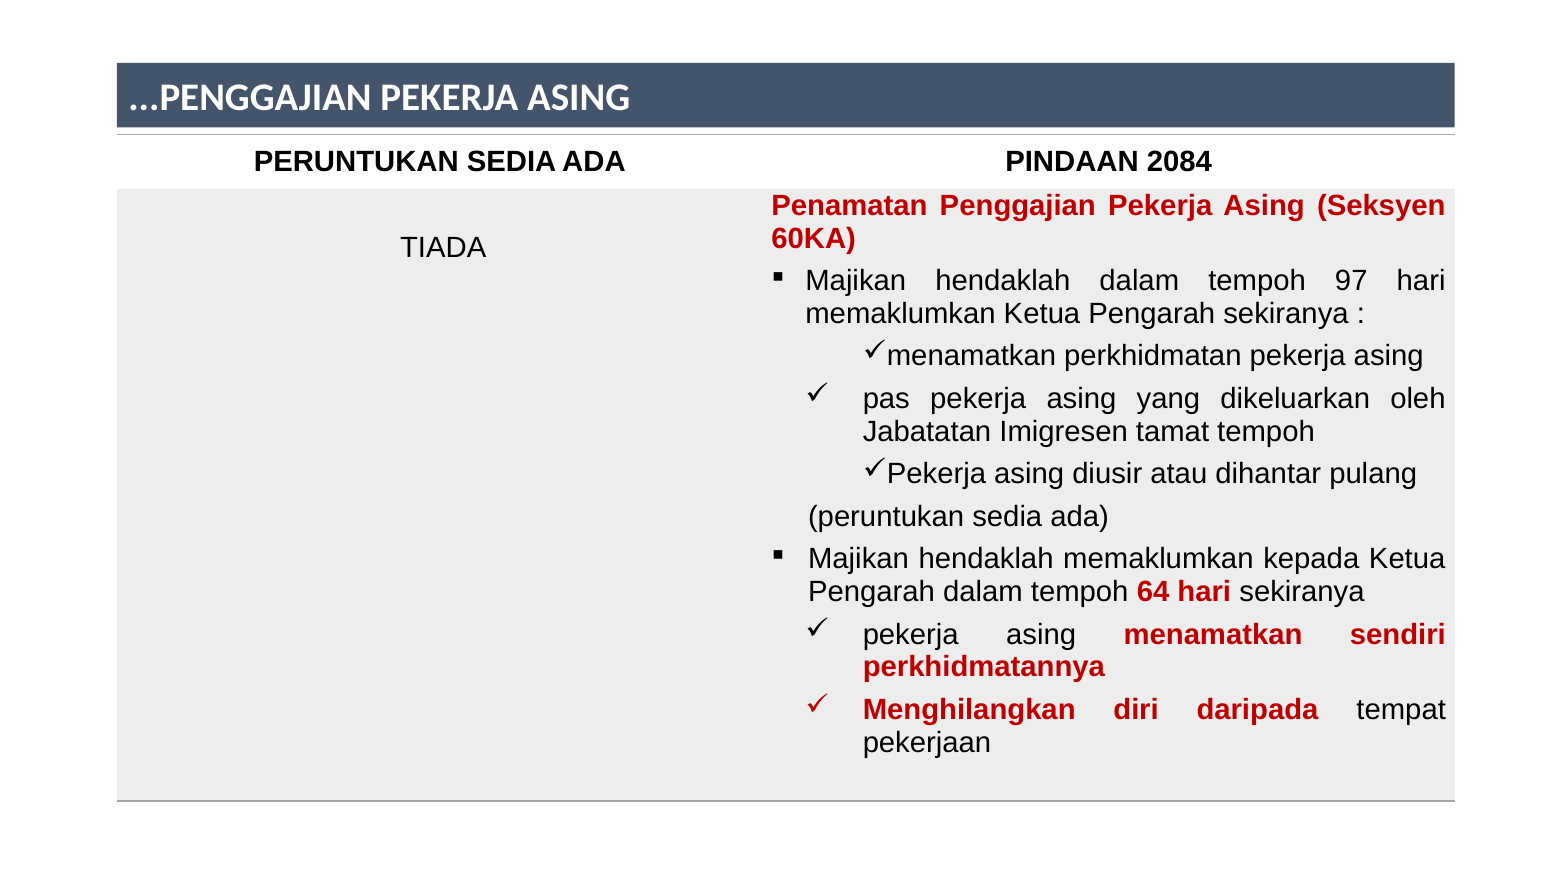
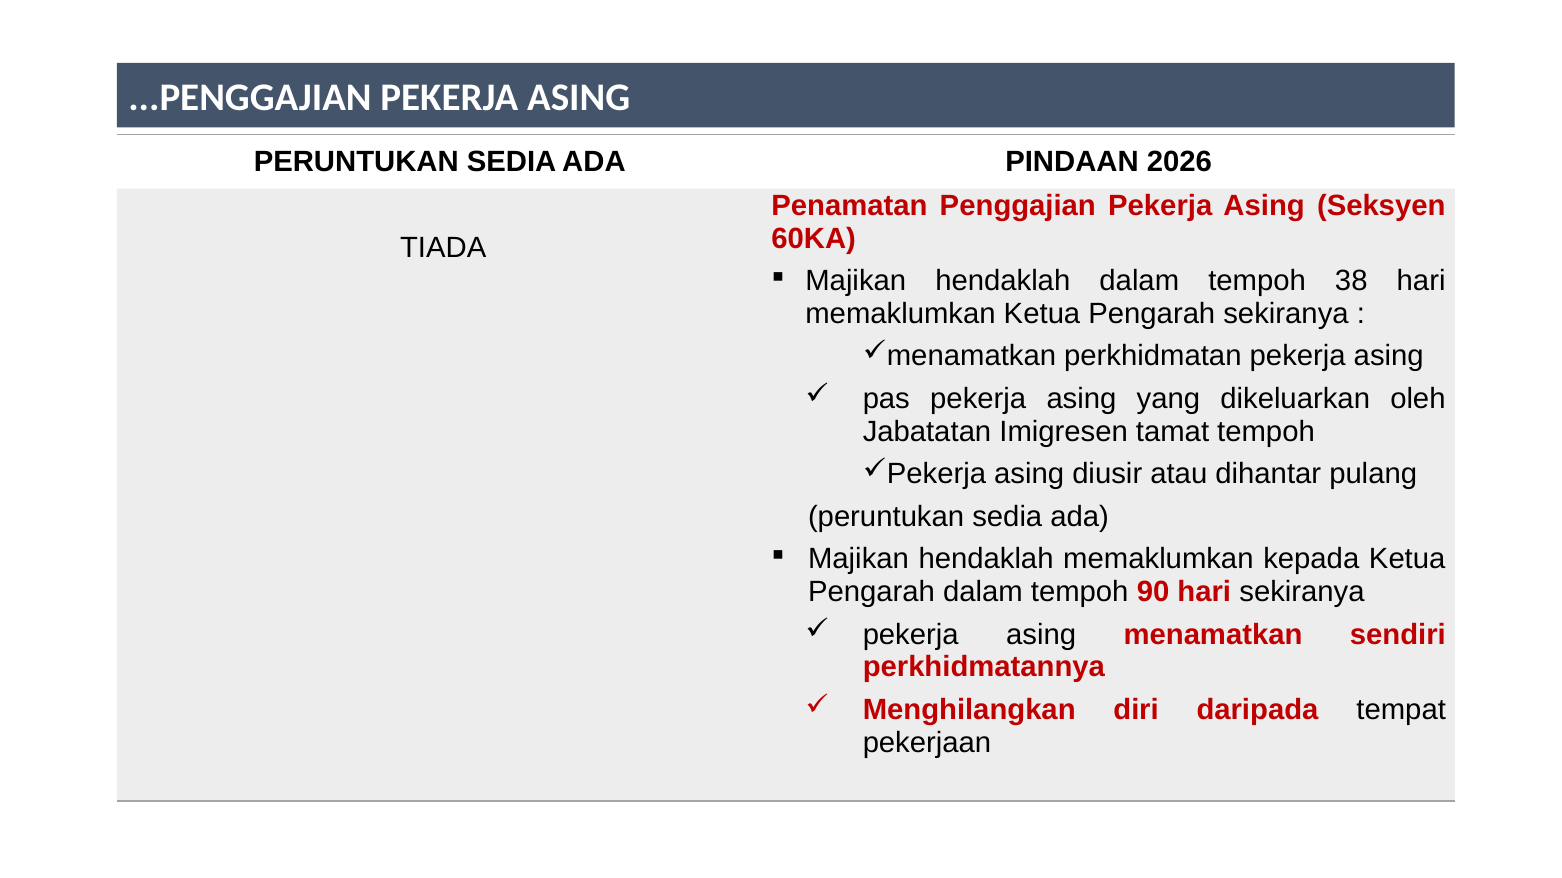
2084: 2084 -> 2026
97: 97 -> 38
64: 64 -> 90
